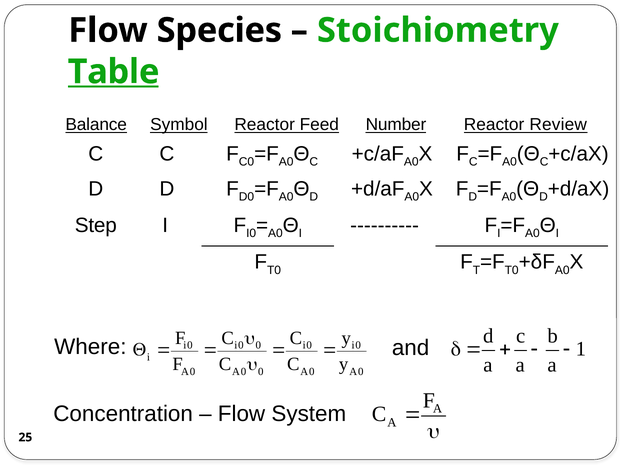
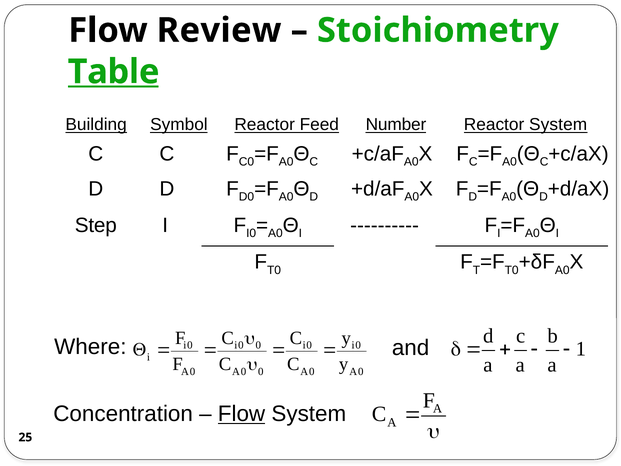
Species: Species -> Review
Balance: Balance -> Building
Reactor Review: Review -> System
Flow at (242, 414) underline: none -> present
